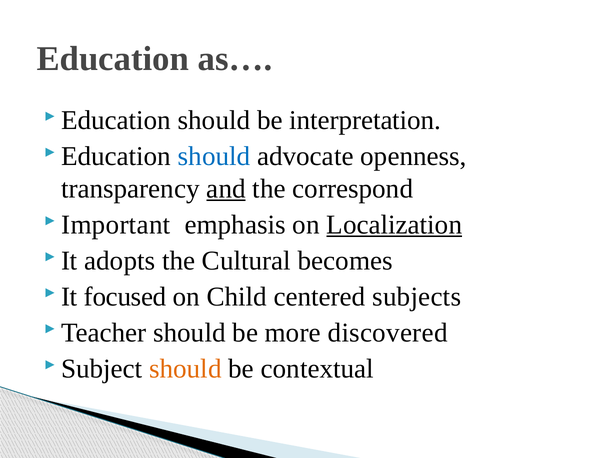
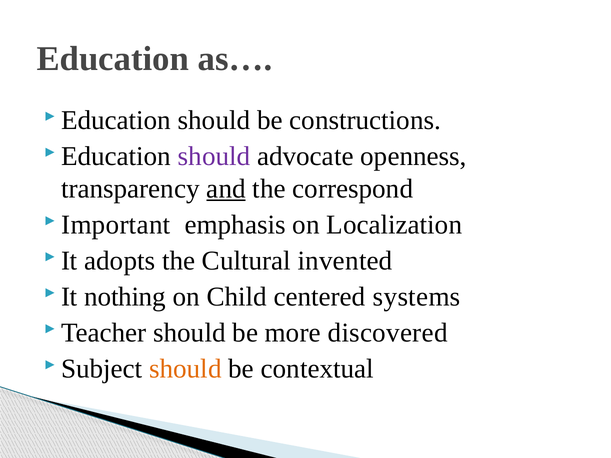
interpretation: interpretation -> constructions
should at (214, 156) colour: blue -> purple
Localization underline: present -> none
becomes: becomes -> invented
focused: focused -> nothing
subjects: subjects -> systems
